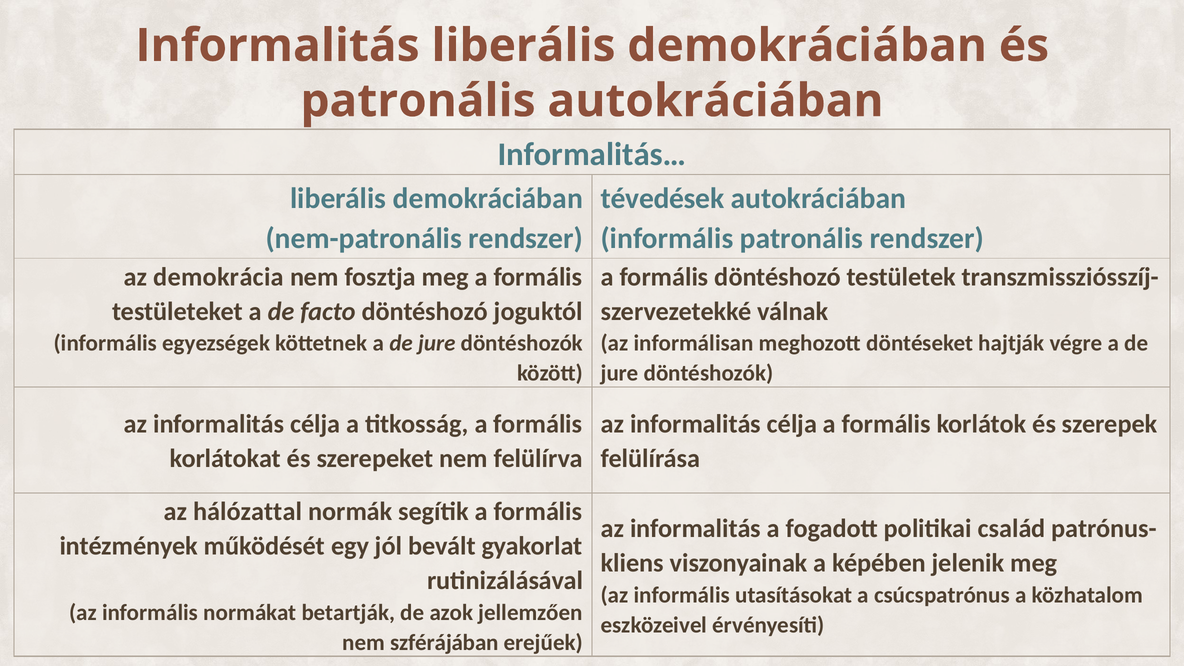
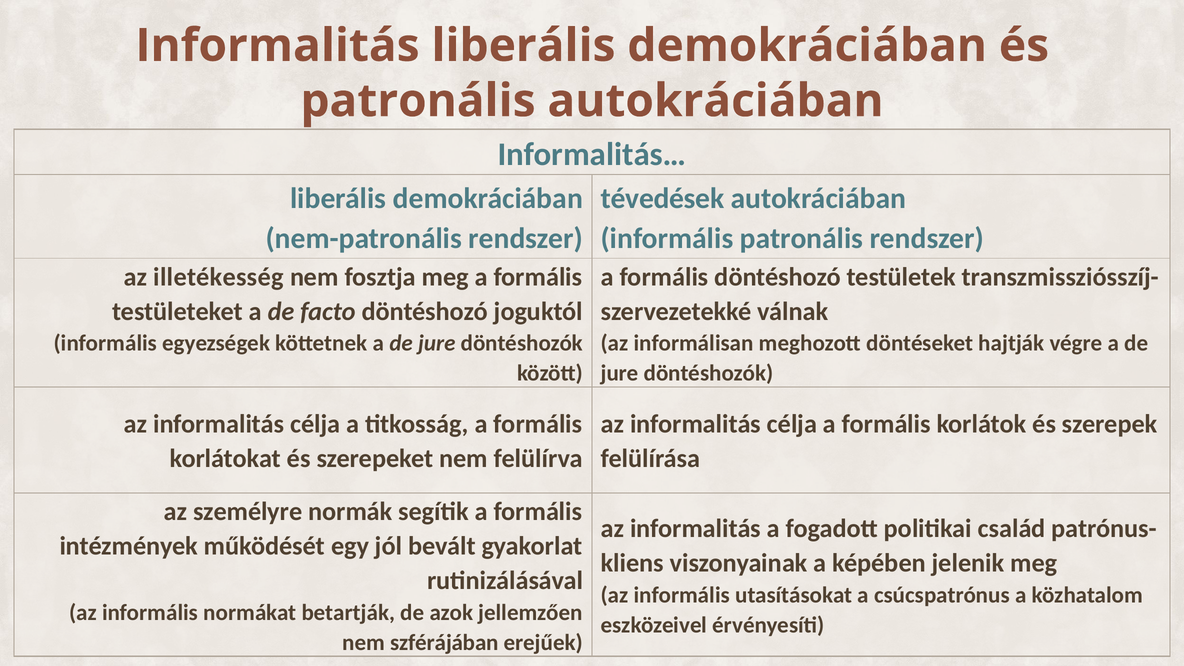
demokrácia: demokrácia -> illetékesség
hálózattal: hálózattal -> személyre
